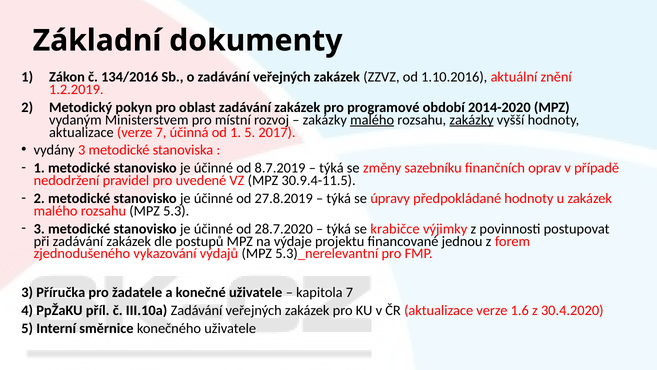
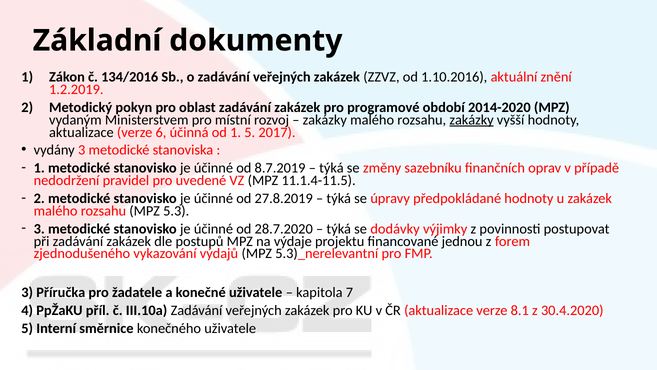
malého at (372, 120) underline: present -> none
verze 7: 7 -> 6
30.9.4-11.5: 30.9.4-11.5 -> 11.1.4-11.5
krabičce: krabičce -> dodávky
1.6: 1.6 -> 8.1
